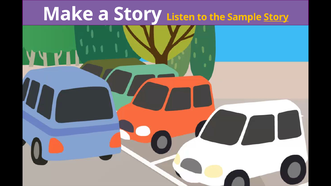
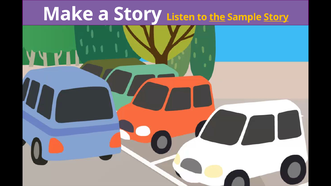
the underline: none -> present
